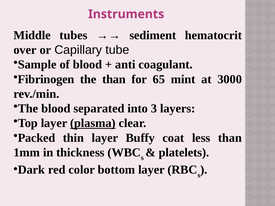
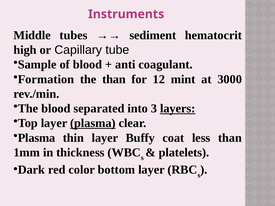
over: over -> high
Fibrinogen: Fibrinogen -> Formation
65: 65 -> 12
layers underline: none -> present
Packed at (37, 138): Packed -> Plasma
